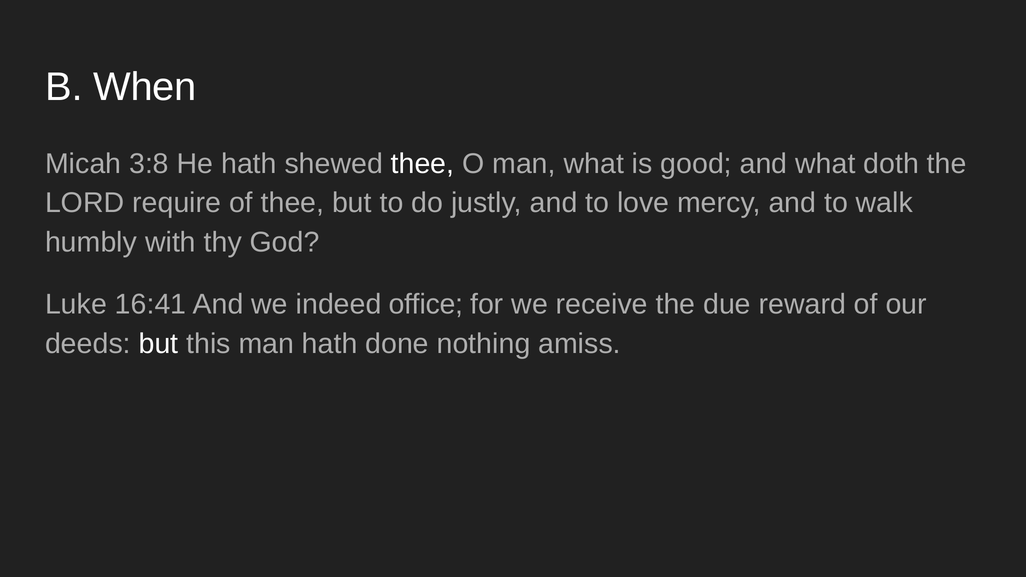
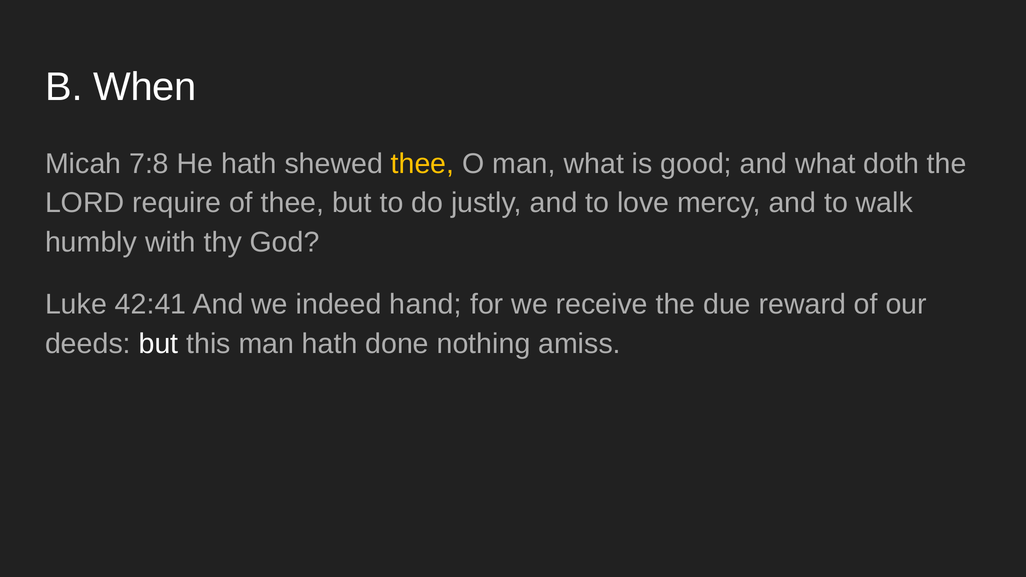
3:8: 3:8 -> 7:8
thee at (423, 164) colour: white -> yellow
16:41: 16:41 -> 42:41
office: office -> hand
